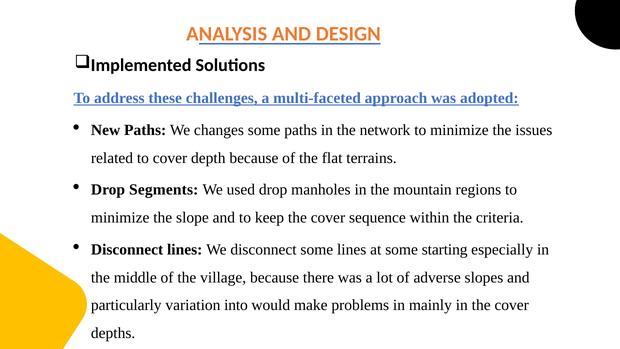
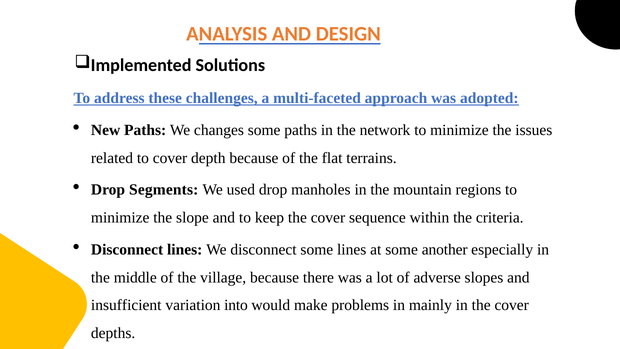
starting: starting -> another
particularly: particularly -> insufficient
